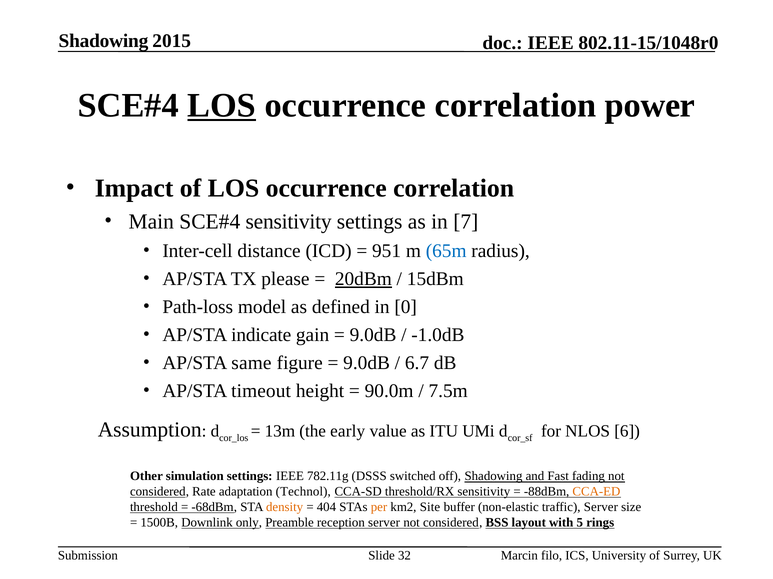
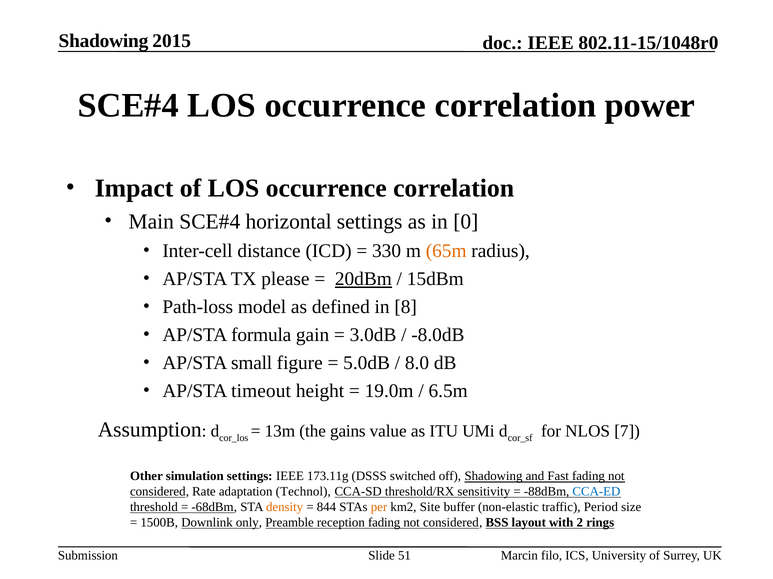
LOS at (222, 105) underline: present -> none
sensitivity at (289, 222): sensitivity -> horizontal
7: 7 -> 0
951: 951 -> 330
65m colour: blue -> orange
0: 0 -> 8
indicate: indicate -> formula
9.0dB at (373, 335): 9.0dB -> 3.0dB
-1.0dB: -1.0dB -> -8.0dB
same: same -> small
9.0dB at (367, 363): 9.0dB -> 5.0dB
6.7: 6.7 -> 8.0
90.0m: 90.0m -> 19.0m
7.5m: 7.5m -> 6.5m
early: early -> gains
6: 6 -> 7
782.11g: 782.11g -> 173.11g
CCA-ED colour: orange -> blue
404: 404 -> 844
traffic Server: Server -> Period
reception server: server -> fading
5: 5 -> 2
32: 32 -> 51
